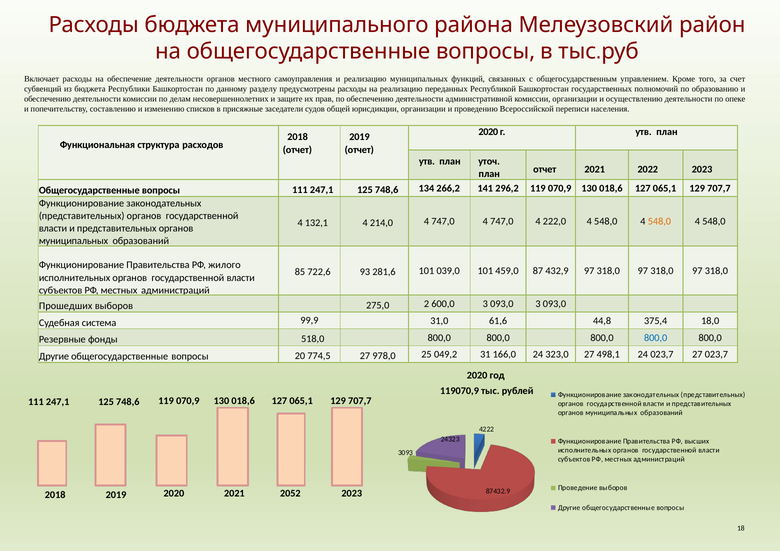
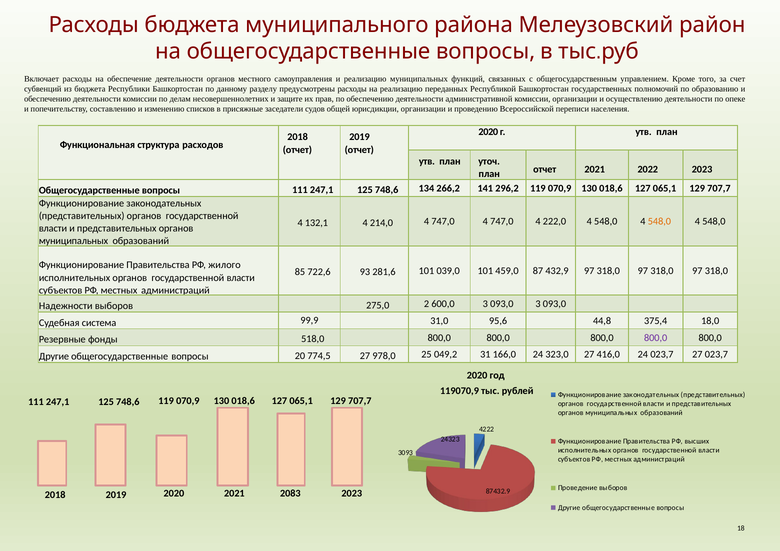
Прошедших: Прошедших -> Надежности
61,6: 61,6 -> 95,6
800,0 at (656, 338) colour: blue -> purple
498,1: 498,1 -> 416,0
2052: 2052 -> 2083
